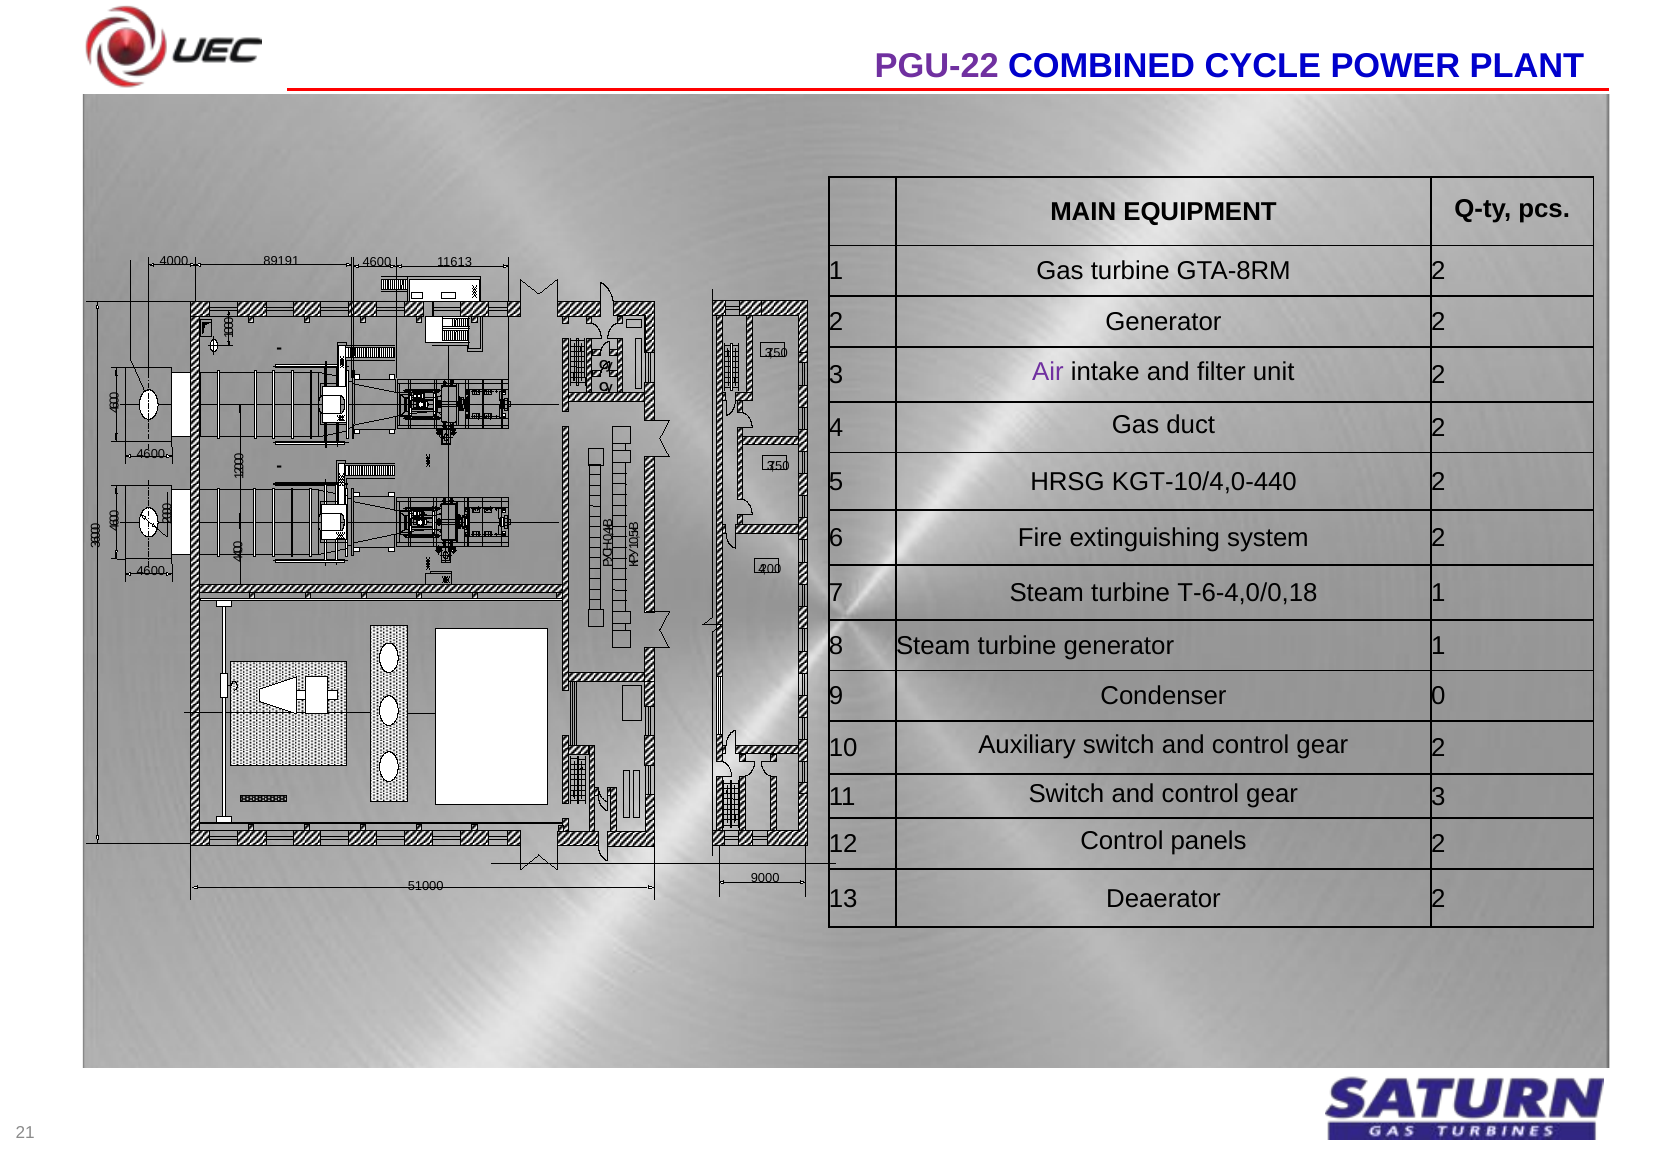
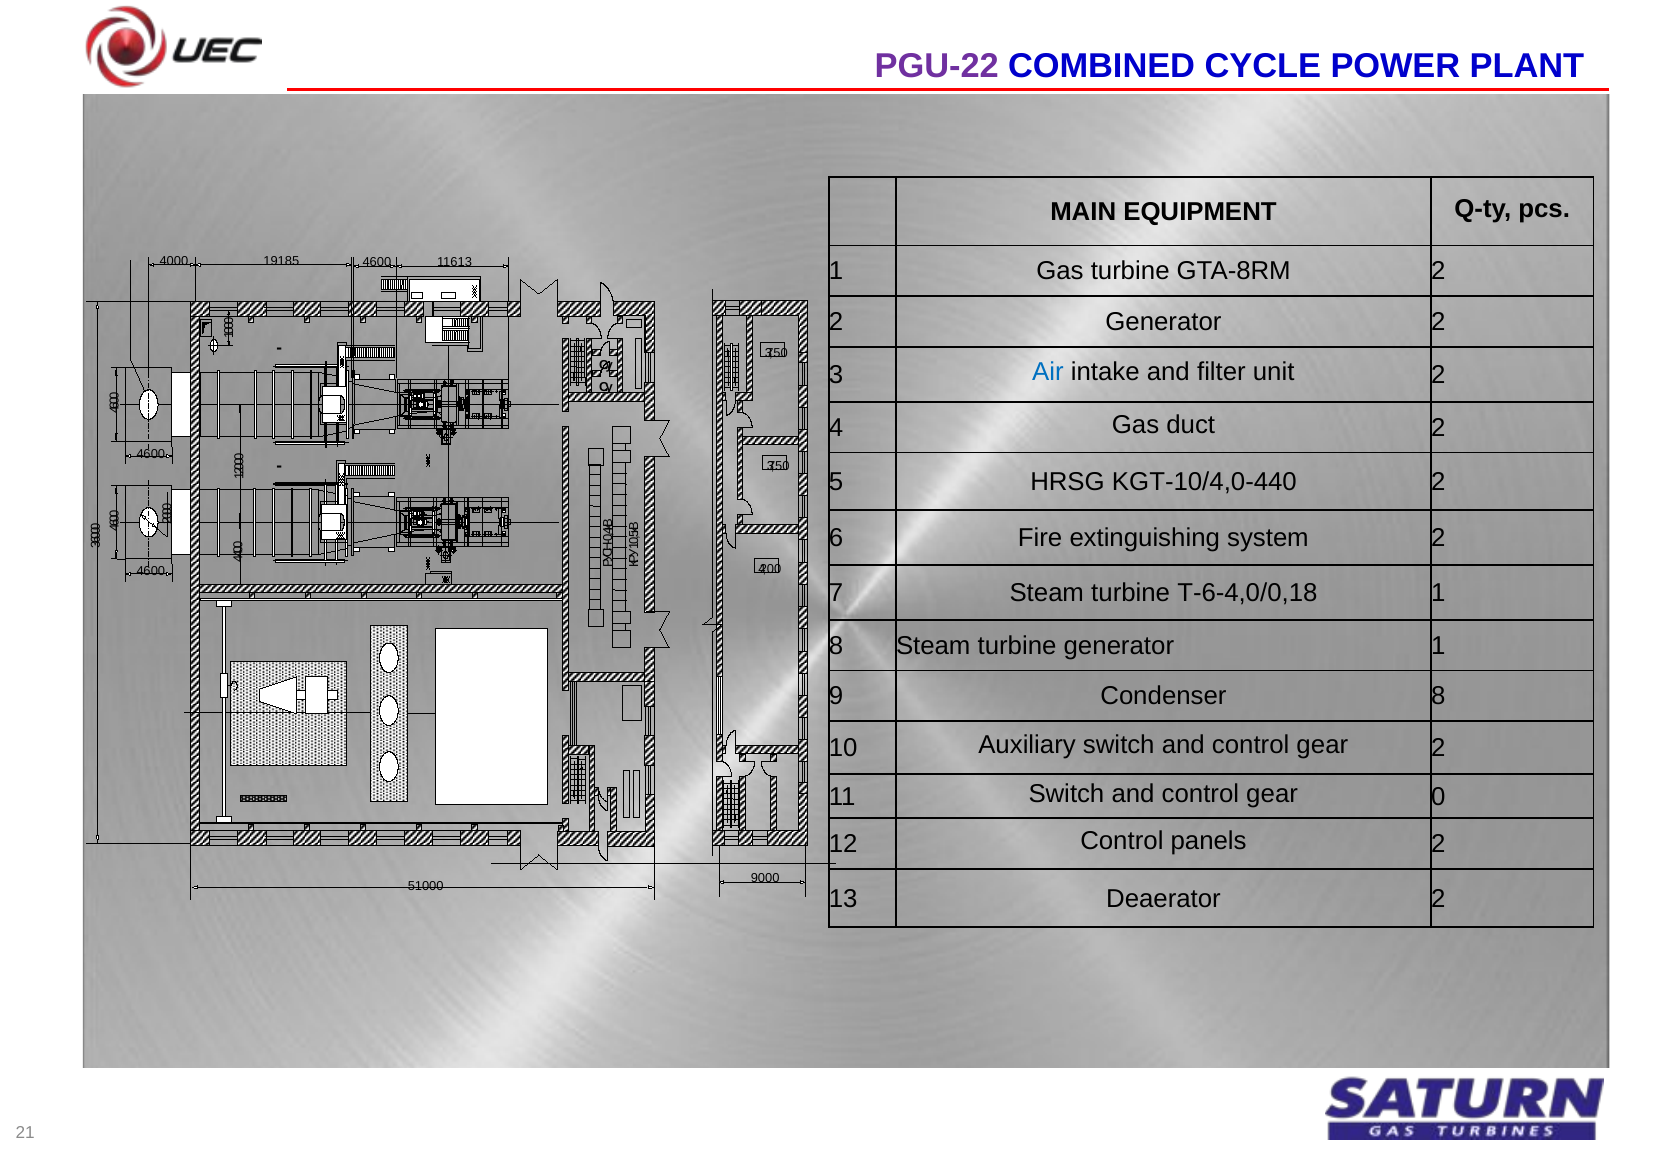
89191: 89191 -> 19185
Air colour: purple -> blue
Condenser 0: 0 -> 8
gear 3: 3 -> 0
